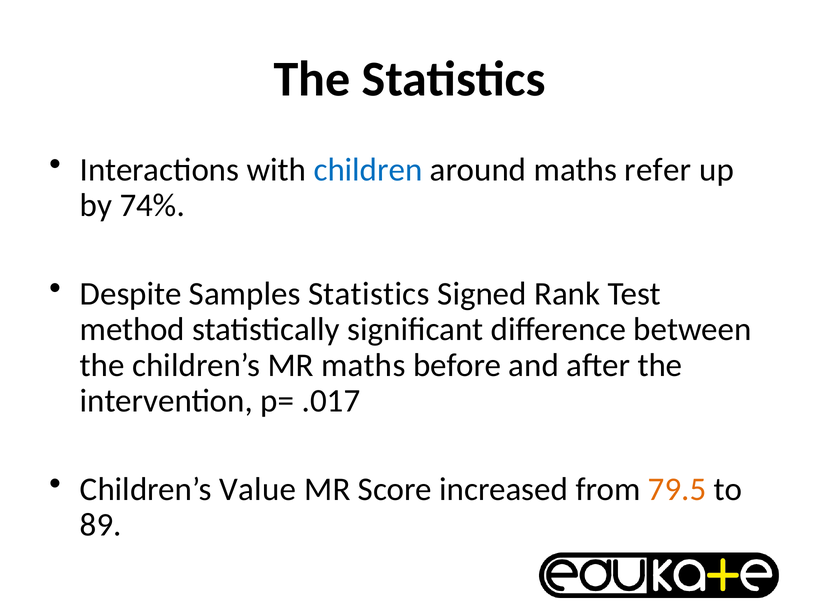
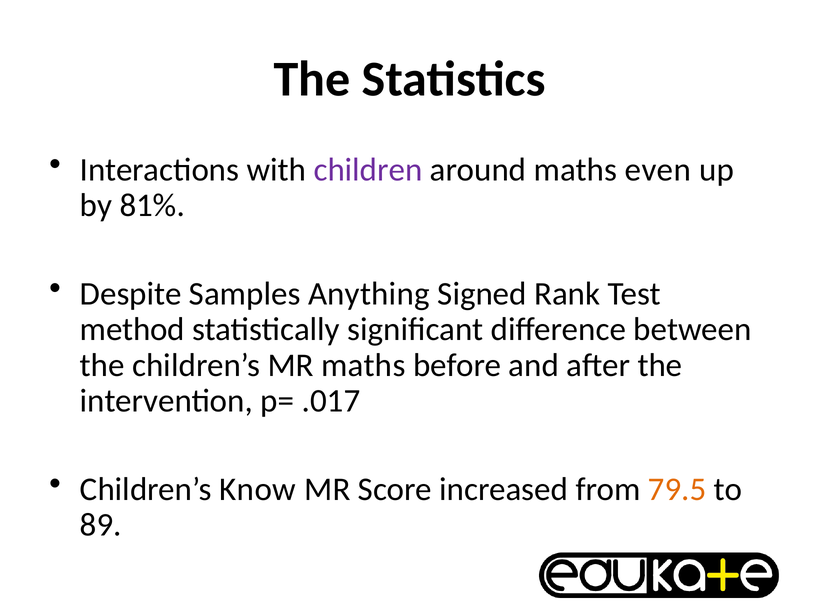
children colour: blue -> purple
refer: refer -> even
74%: 74% -> 81%
Samples Statistics: Statistics -> Anything
Value: Value -> Know
